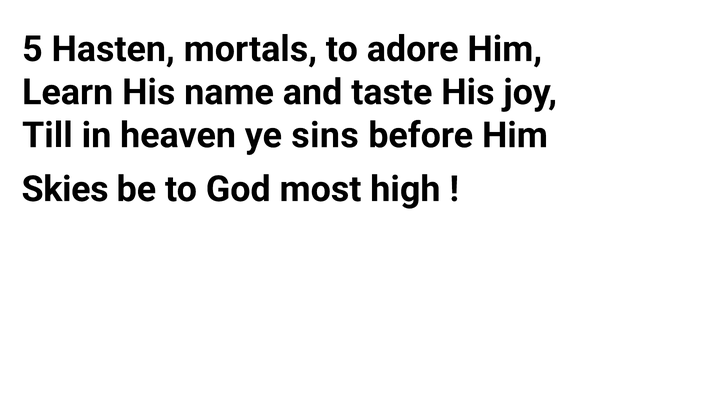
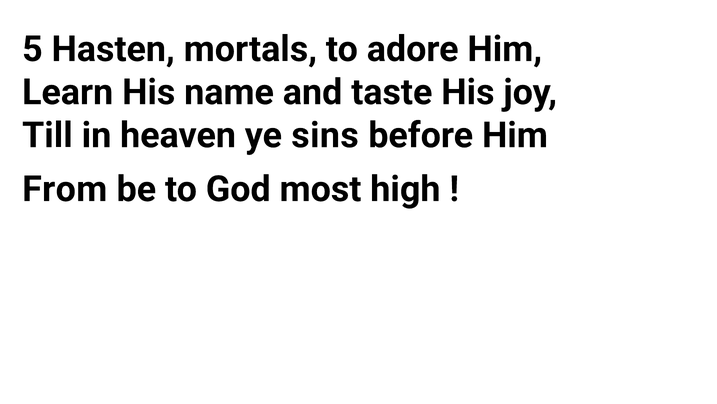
Skies: Skies -> From
